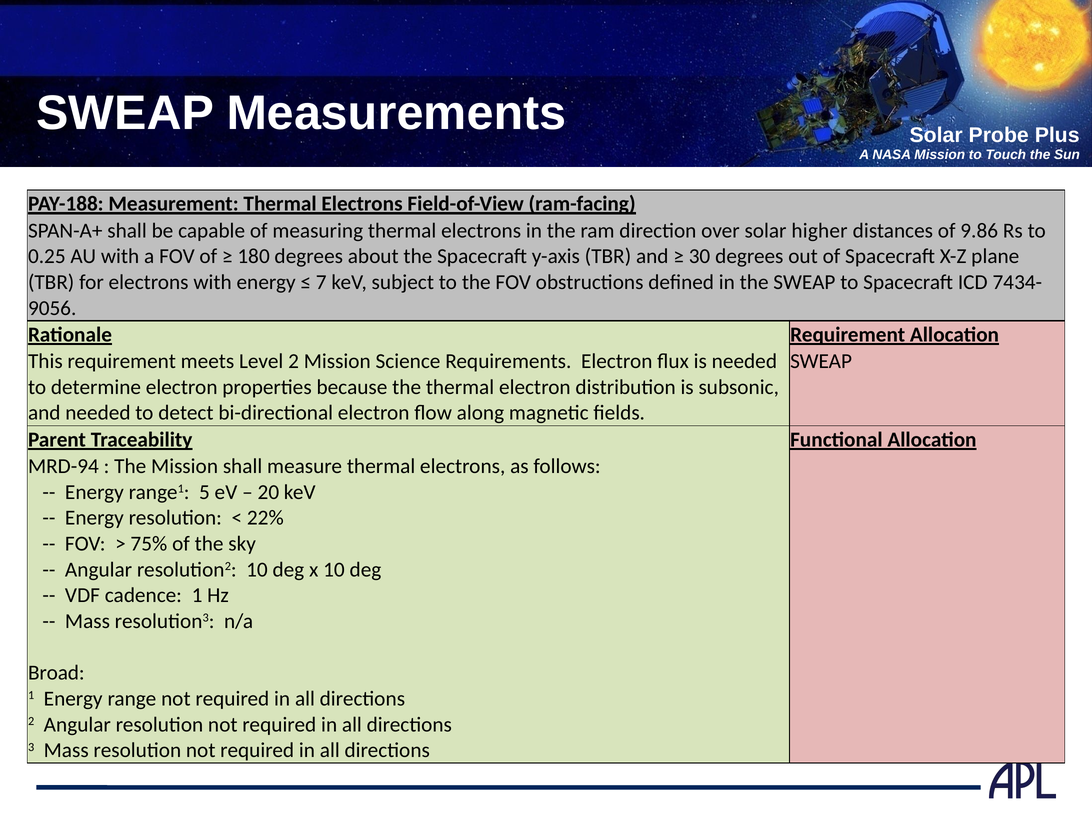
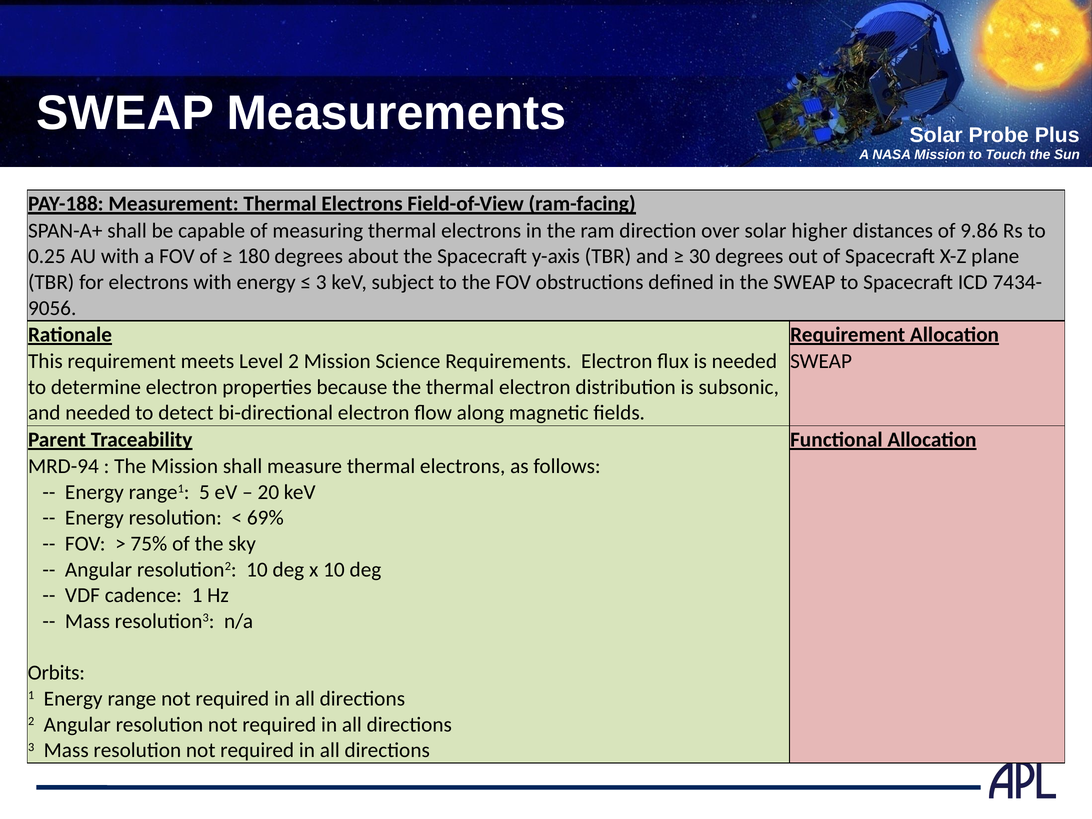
7 at (321, 282): 7 -> 3
22%: 22% -> 69%
Broad: Broad -> Orbits
